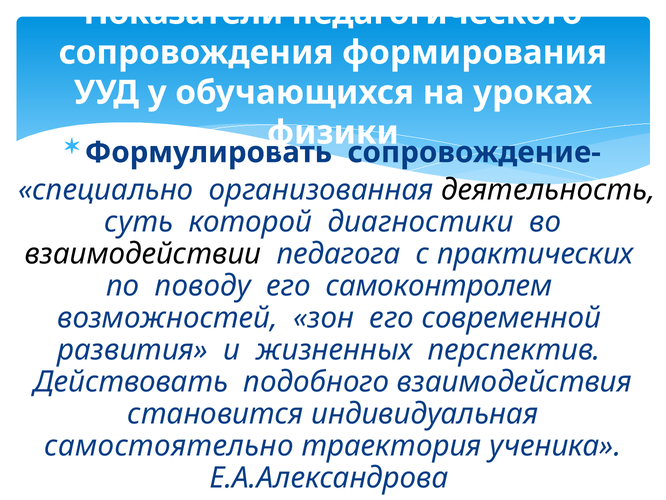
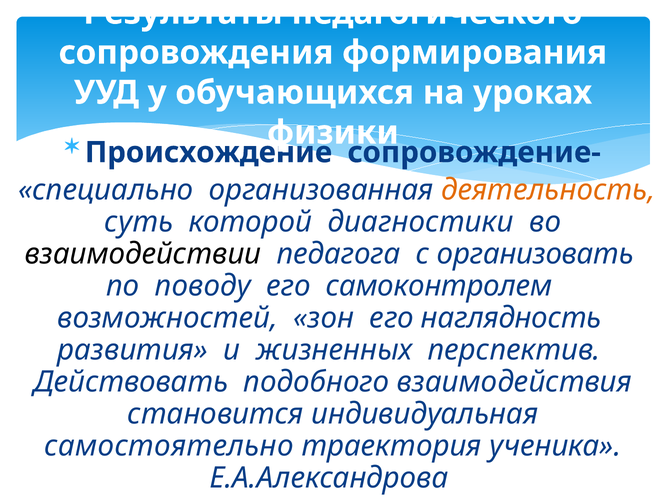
Показатели: Показатели -> Результаты
Формулировать: Формулировать -> Происхождение
деятельность colour: black -> orange
практических: практических -> организовать
современной: современной -> наглядность
